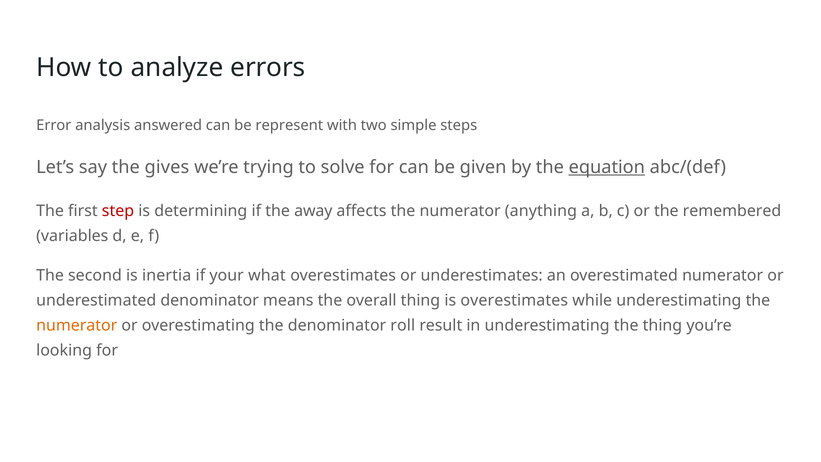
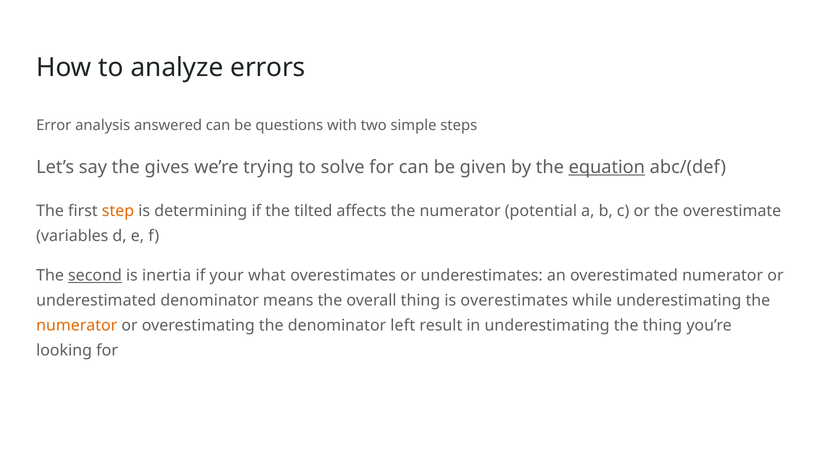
represent: represent -> questions
step colour: red -> orange
away: away -> tilted
anything: anything -> potential
remembered: remembered -> overestimate
second underline: none -> present
roll: roll -> left
